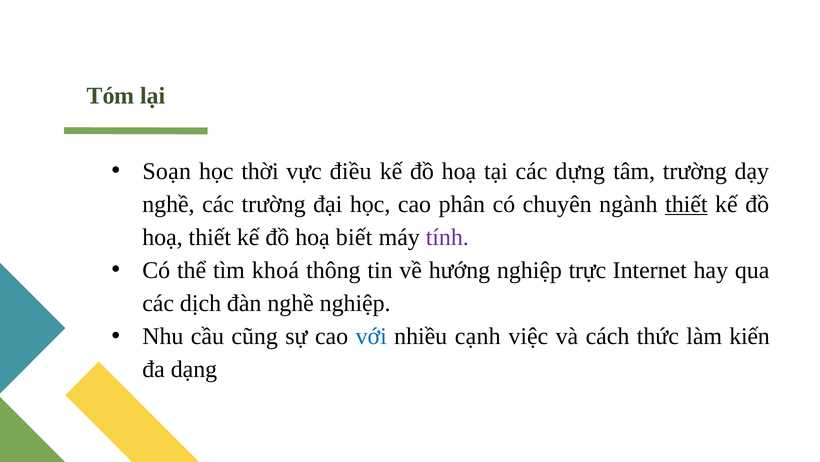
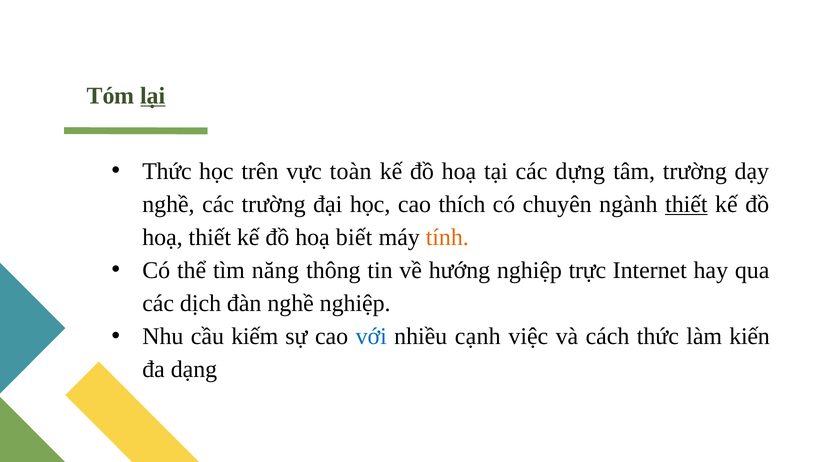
lại underline: none -> present
Soạn at (167, 171): Soạn -> Thức
thời: thời -> trên
điều: điều -> toàn
phân: phân -> thích
tính colour: purple -> orange
khoá: khoá -> năng
cũng: cũng -> kiếm
